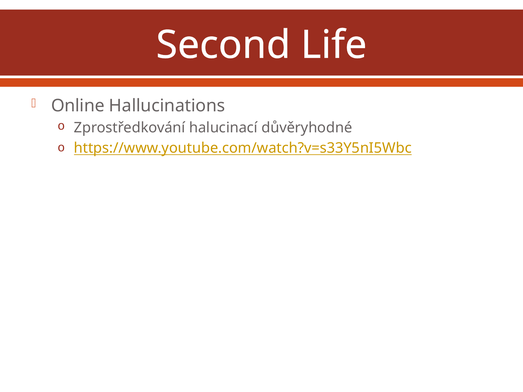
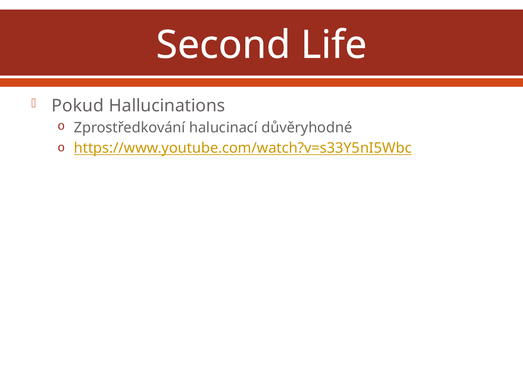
Online: Online -> Pokud
